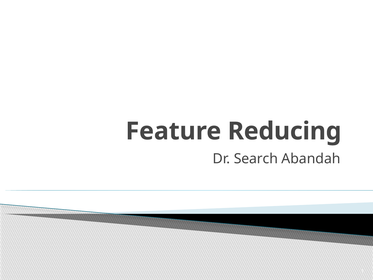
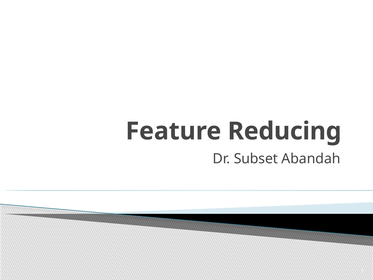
Search: Search -> Subset
